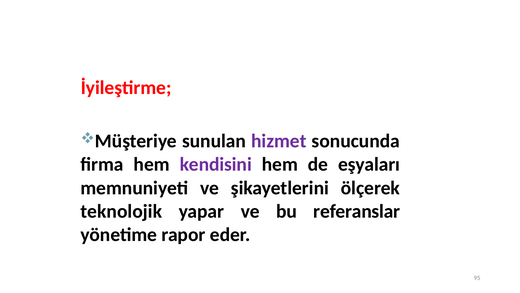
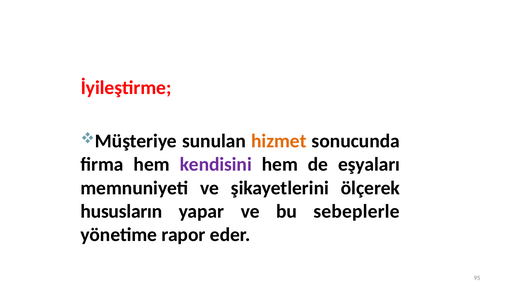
hizmet colour: purple -> orange
teknolojik: teknolojik -> hususların
referanslar: referanslar -> sebeplerle
